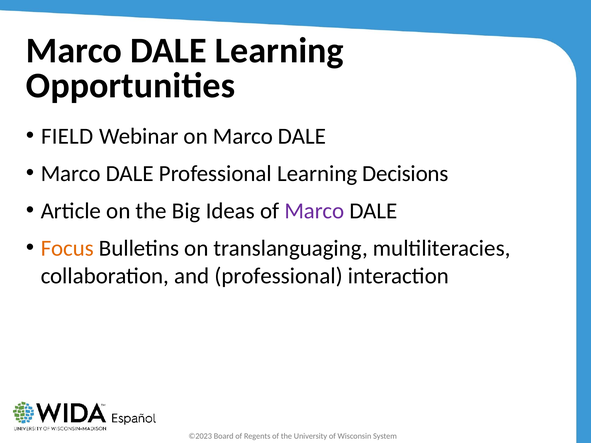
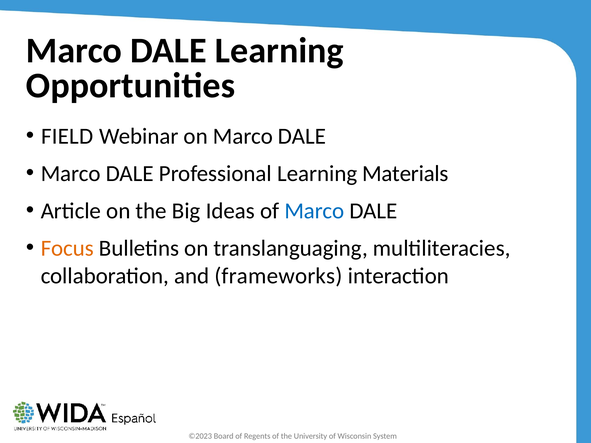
Decisions: Decisions -> Materials
Marco at (314, 211) colour: purple -> blue
and professional: professional -> frameworks
